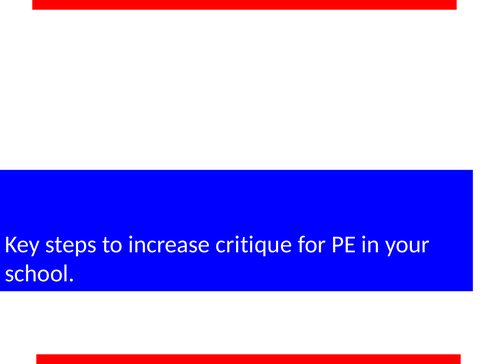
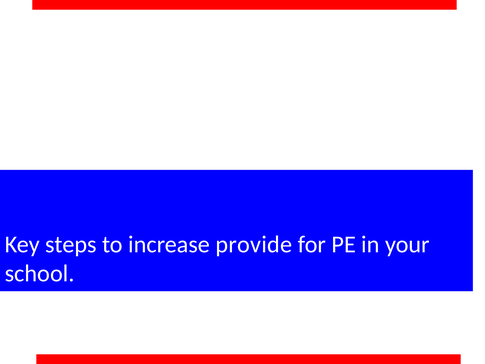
critique: critique -> provide
